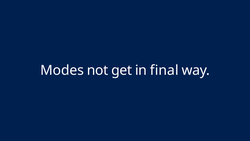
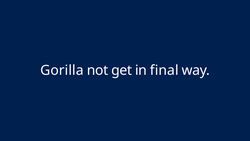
Modes: Modes -> Gorilla
